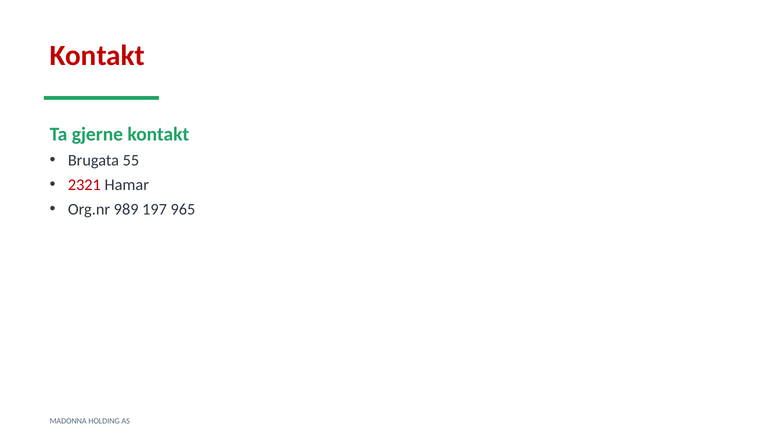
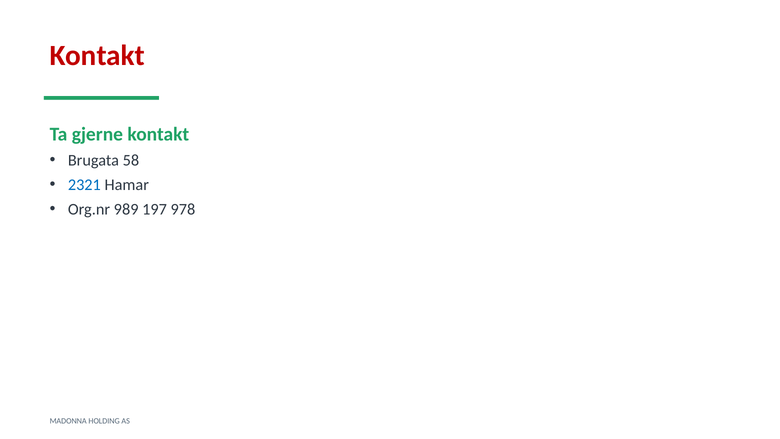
55: 55 -> 58
2321 colour: red -> blue
965: 965 -> 978
